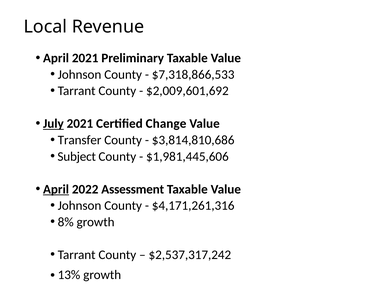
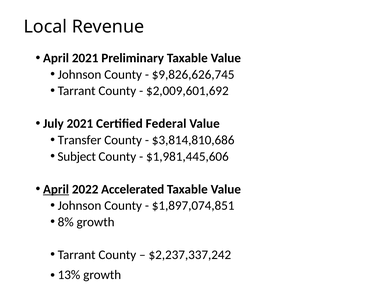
$7,318,866,533: $7,318,866,533 -> $9,826,626,745
July underline: present -> none
Change: Change -> Federal
Assessment: Assessment -> Accelerated
$4,171,261,316: $4,171,261,316 -> $1,897,074,851
$2,537,317,242: $2,537,317,242 -> $2,237,337,242
